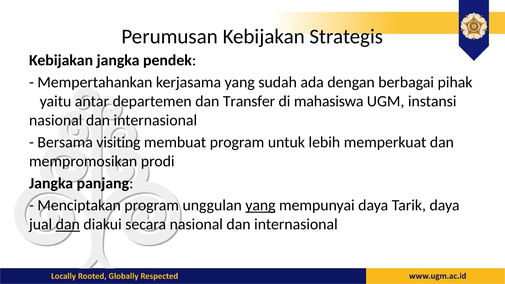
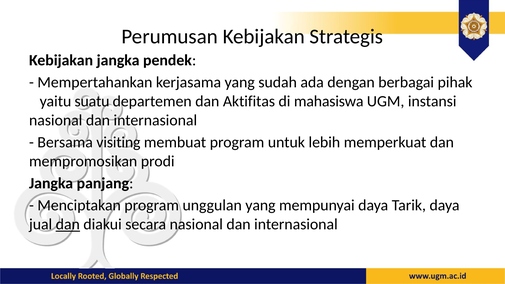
antar: antar -> suatu
Transfer: Transfer -> Aktifitas
yang at (260, 205) underline: present -> none
